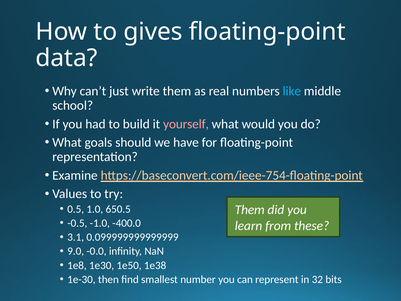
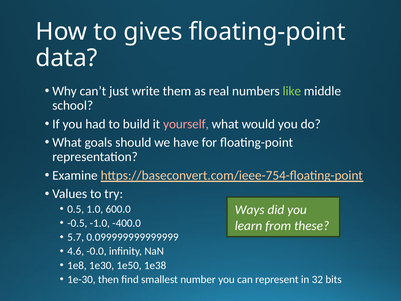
like colour: light blue -> light green
650.5: 650.5 -> 600.0
Them at (250, 210): Them -> Ways
3.1: 3.1 -> 5.7
9.0: 9.0 -> 4.6
